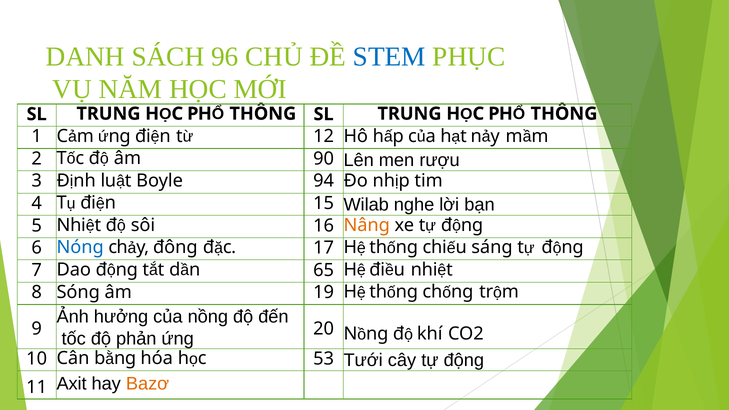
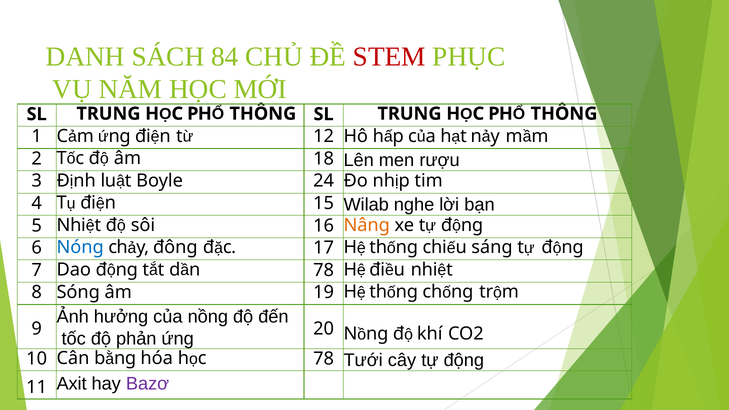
96: 96 -> 84
STEM colour: blue -> red
90: 90 -> 18
94: 94 -> 24
65 at (324, 270): 65 -> 78
53 at (324, 359): 53 -> 78
Bazơ colour: orange -> purple
